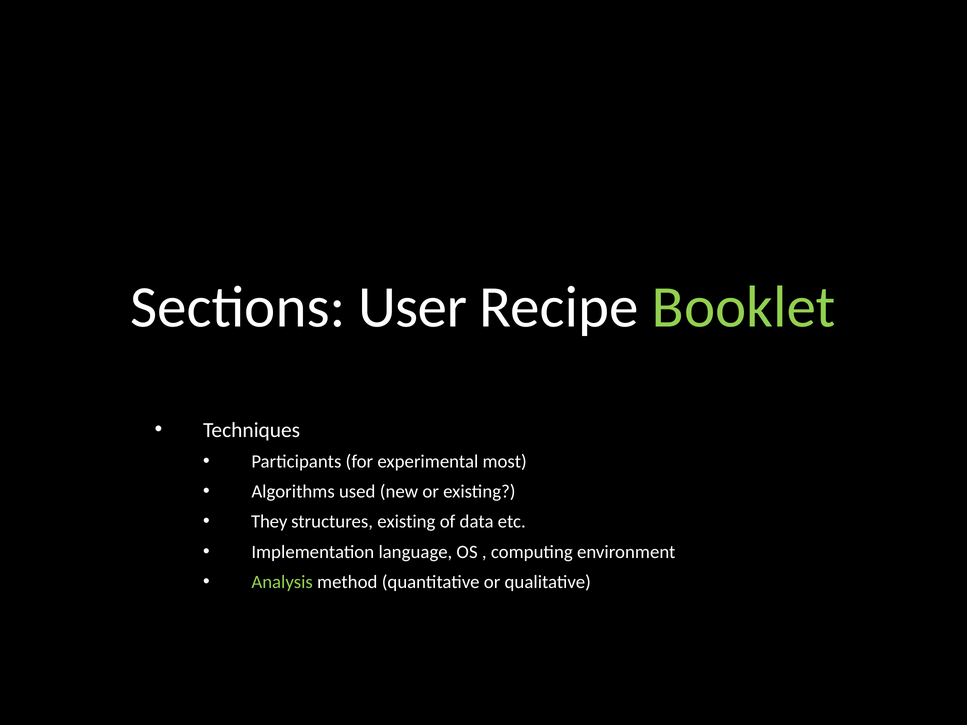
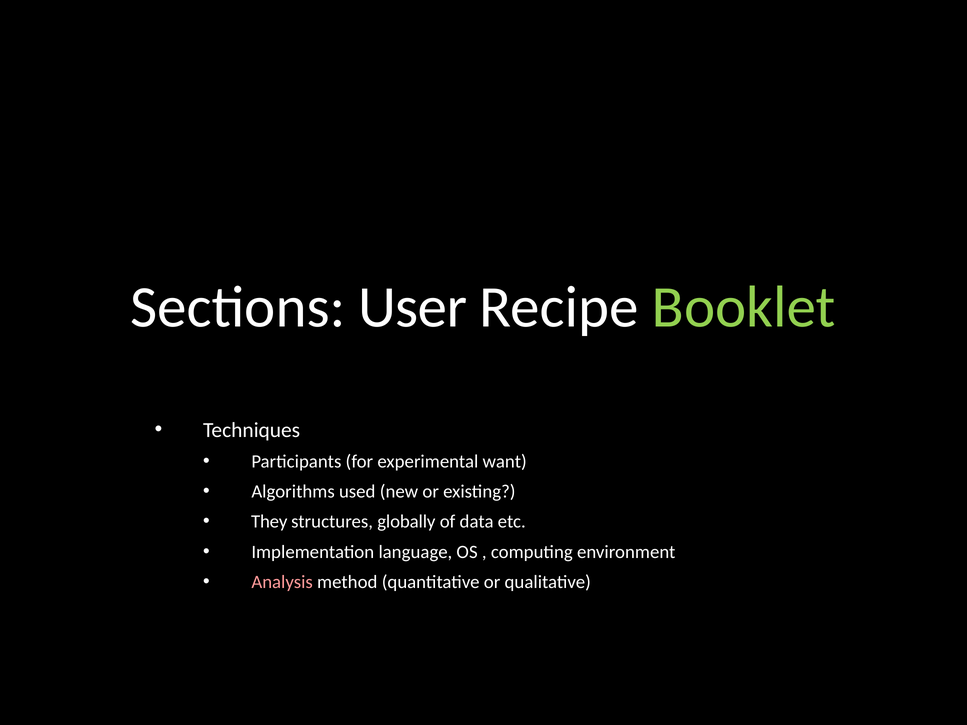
most: most -> want
structures existing: existing -> globally
Analysis colour: light green -> pink
